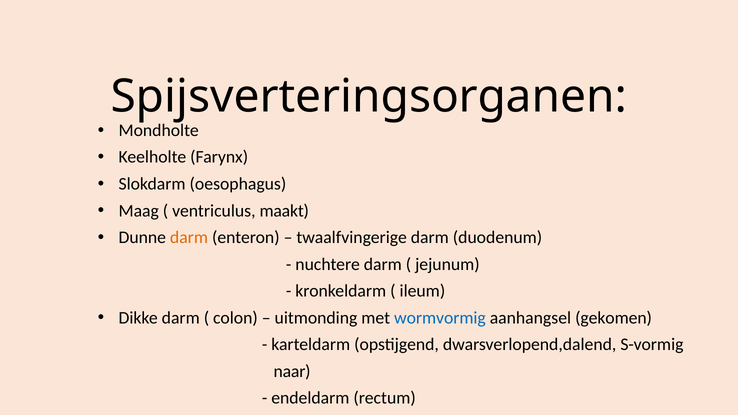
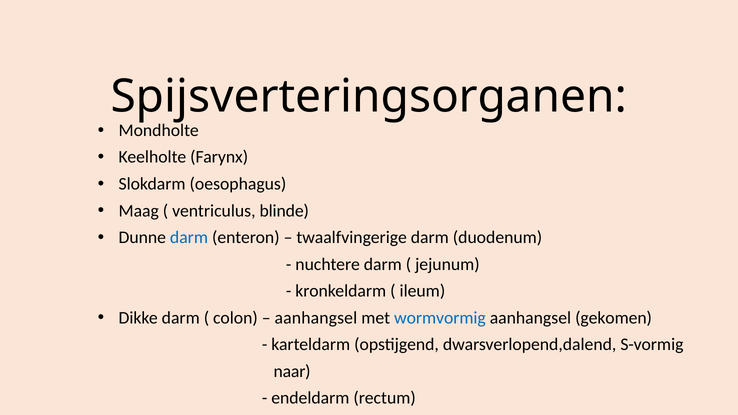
maakt: maakt -> blinde
darm at (189, 238) colour: orange -> blue
uitmonding at (316, 318): uitmonding -> aanhangsel
